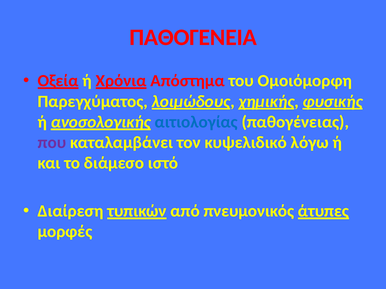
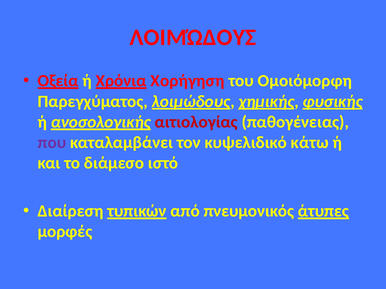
ΠΑΘΟΓΕΝΕΙΑ at (193, 37): ΠΑΘΟΓΕΝΕΙΑ -> ΛΟΙΜΏΔΟΥΣ
Απόστημα: Απόστημα -> Χορήγηση
αιτιολογίας colour: blue -> red
λόγω: λόγω -> κάτω
